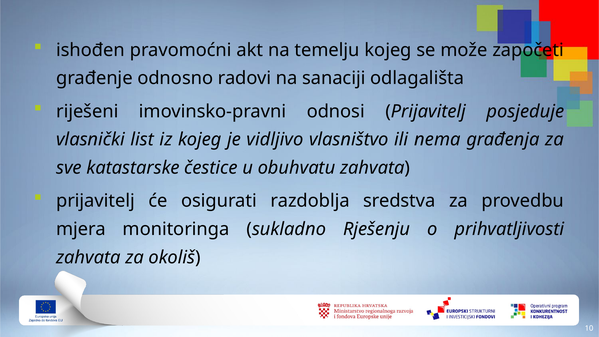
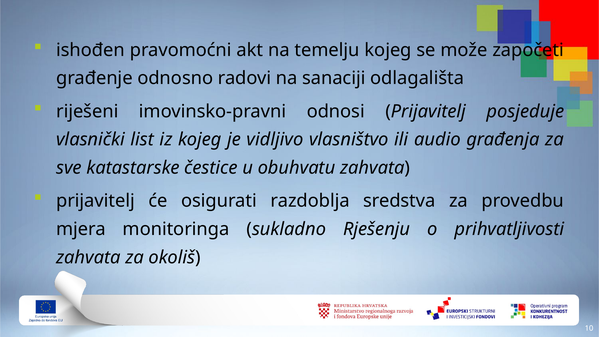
nema: nema -> audio
